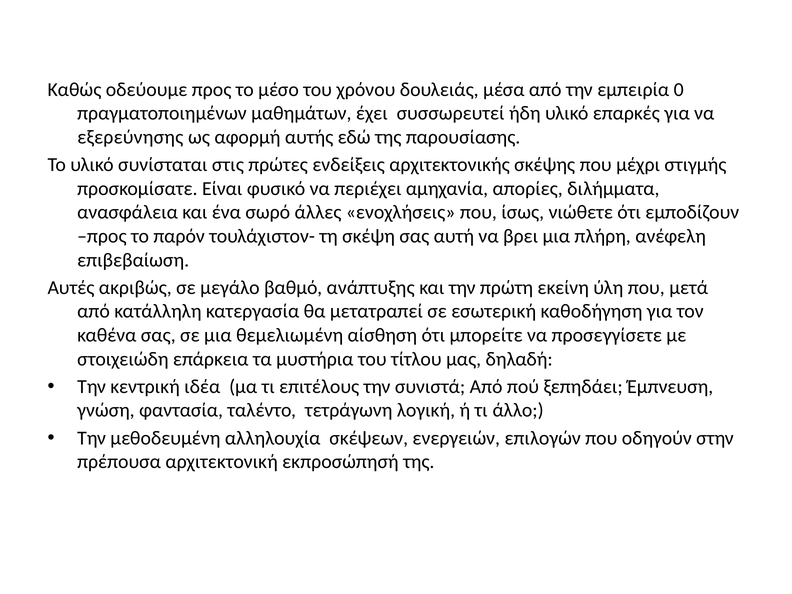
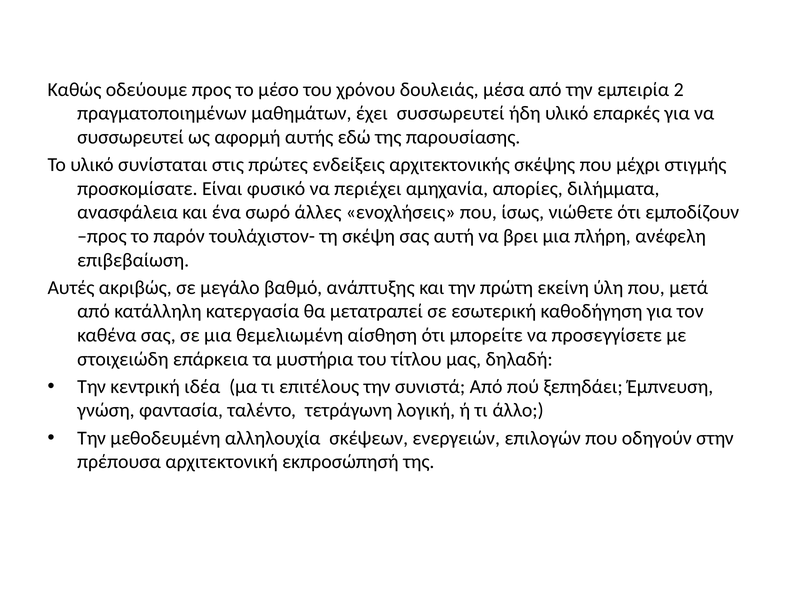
0: 0 -> 2
εξερεύνησης at (130, 137): εξερεύνησης -> συσσωρευτεί
